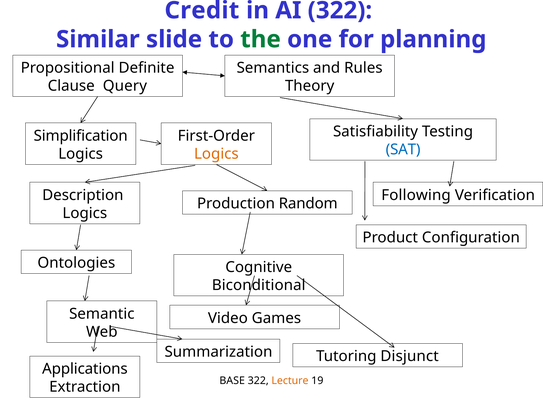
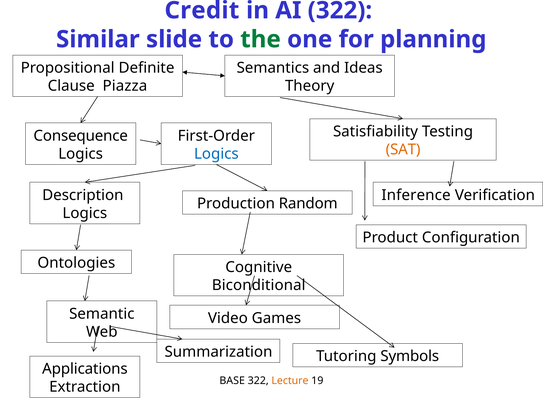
Rules: Rules -> Ideas
Query: Query -> Piazza
Simplification: Simplification -> Consequence
SAT colour: blue -> orange
Logics at (216, 154) colour: orange -> blue
Following: Following -> Inference
Disjunct: Disjunct -> Symbols
